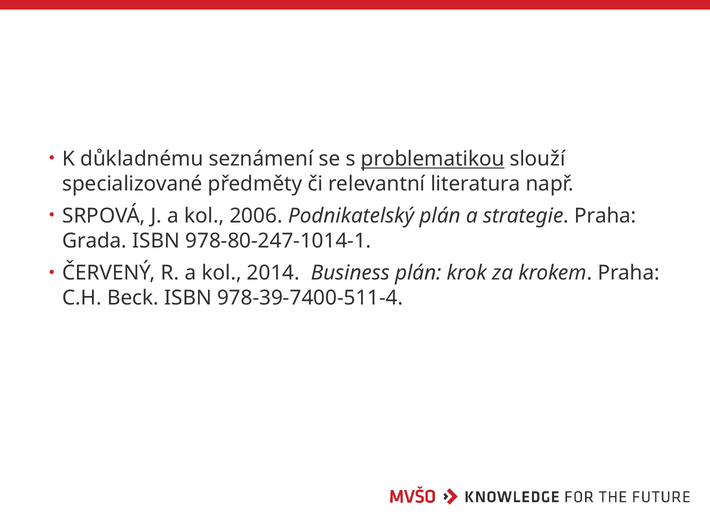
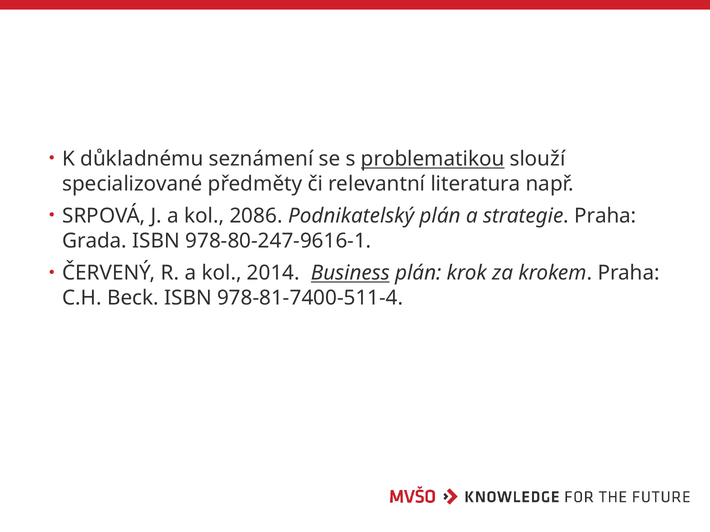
2006: 2006 -> 2086
978-80-247-1014-1: 978-80-247-1014-1 -> 978-80-247-9616-1
Business underline: none -> present
978-39-7400-511-4: 978-39-7400-511-4 -> 978-81-7400-511-4
